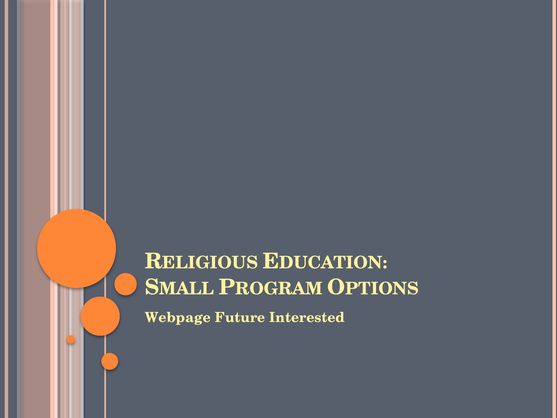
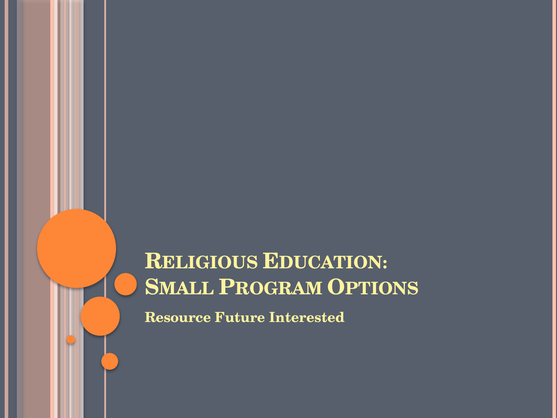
Webpage: Webpage -> Resource
